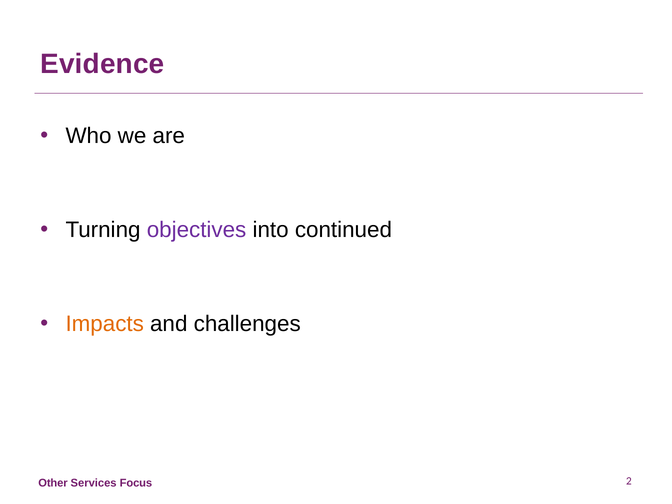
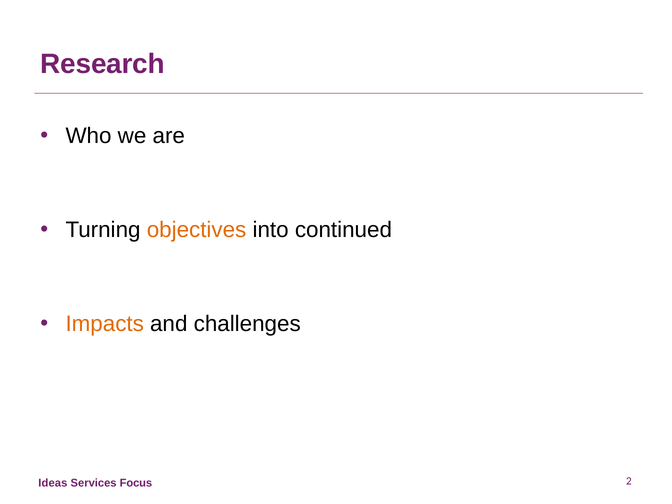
Evidence: Evidence -> Research
objectives colour: purple -> orange
Other: Other -> Ideas
